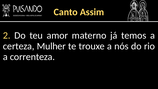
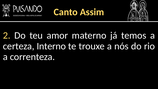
Mulher: Mulher -> Interno
